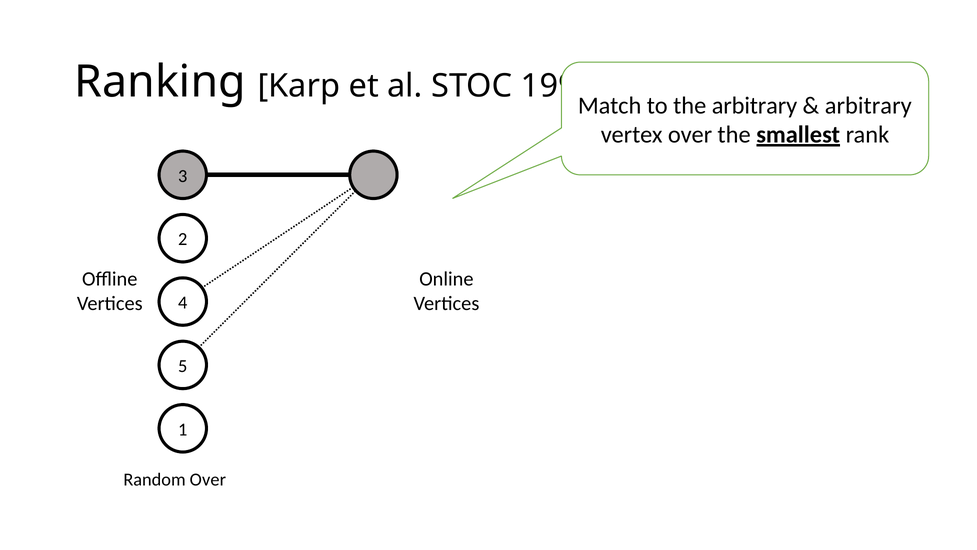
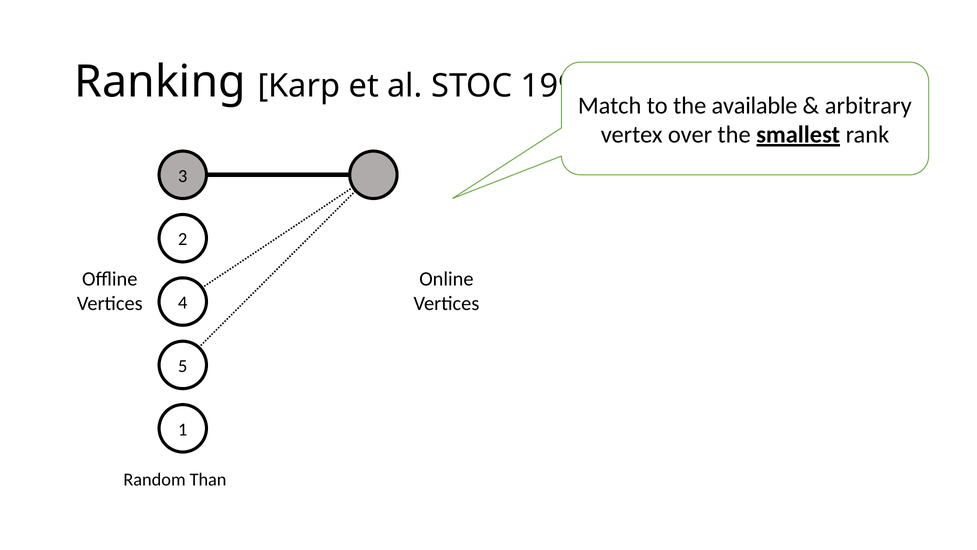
the arbitrary: arbitrary -> available
Random Over: Over -> Than
